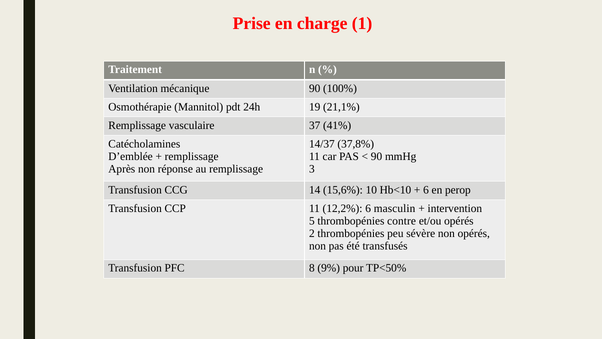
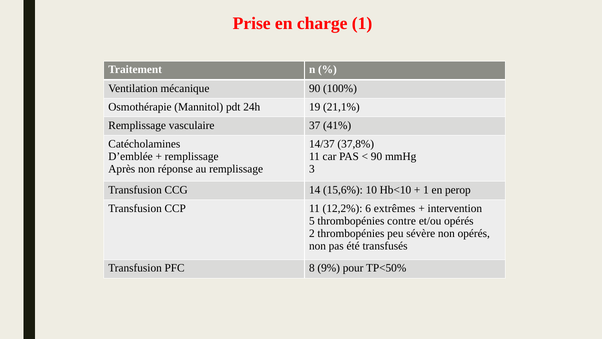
6 at (426, 190): 6 -> 1
masculin: masculin -> extrêmes
